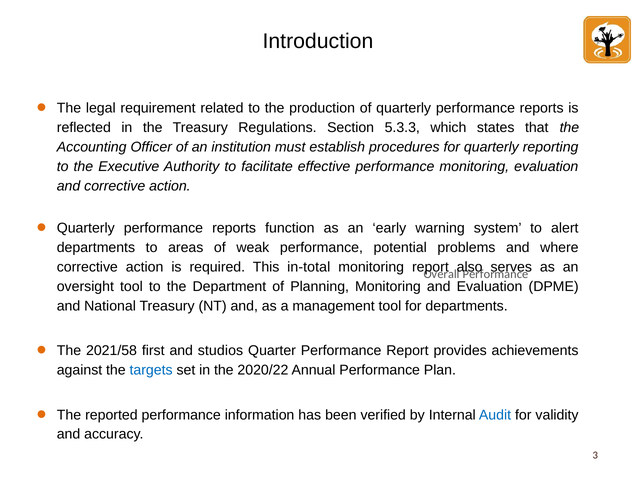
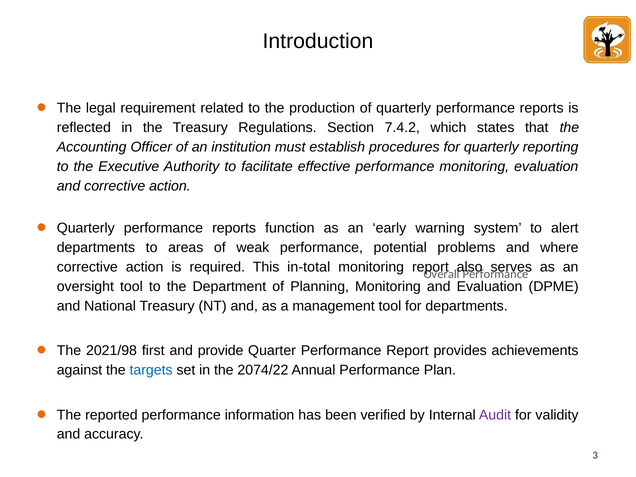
5.3.3: 5.3.3 -> 7.4.2
2021/58: 2021/58 -> 2021/98
studios: studios -> provide
2020/22: 2020/22 -> 2074/22
Audit colour: blue -> purple
